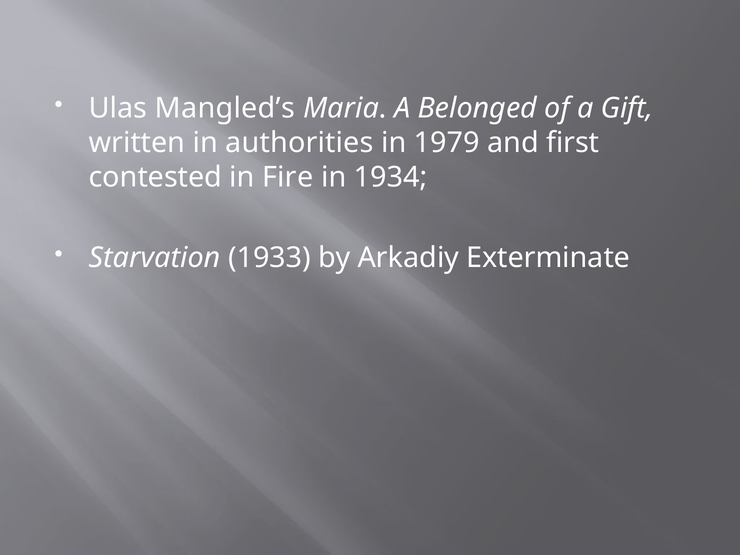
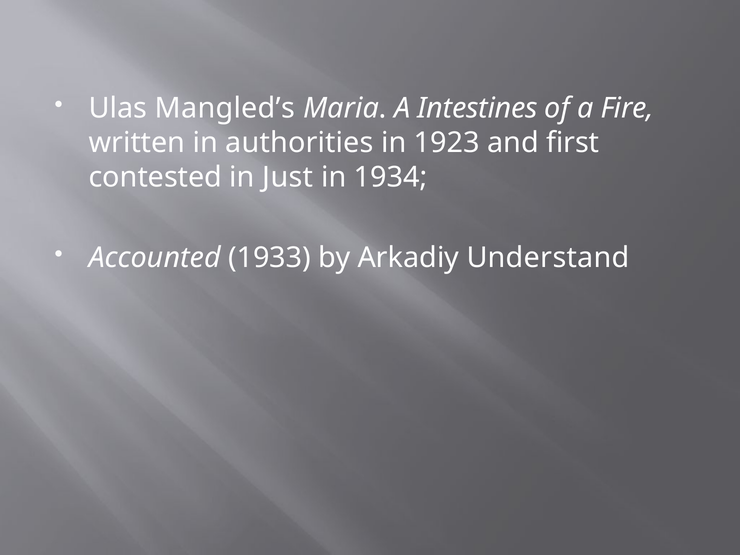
Belonged: Belonged -> Intestines
Gift: Gift -> Fire
1979: 1979 -> 1923
Fire: Fire -> Just
Starvation: Starvation -> Accounted
Exterminate: Exterminate -> Understand
